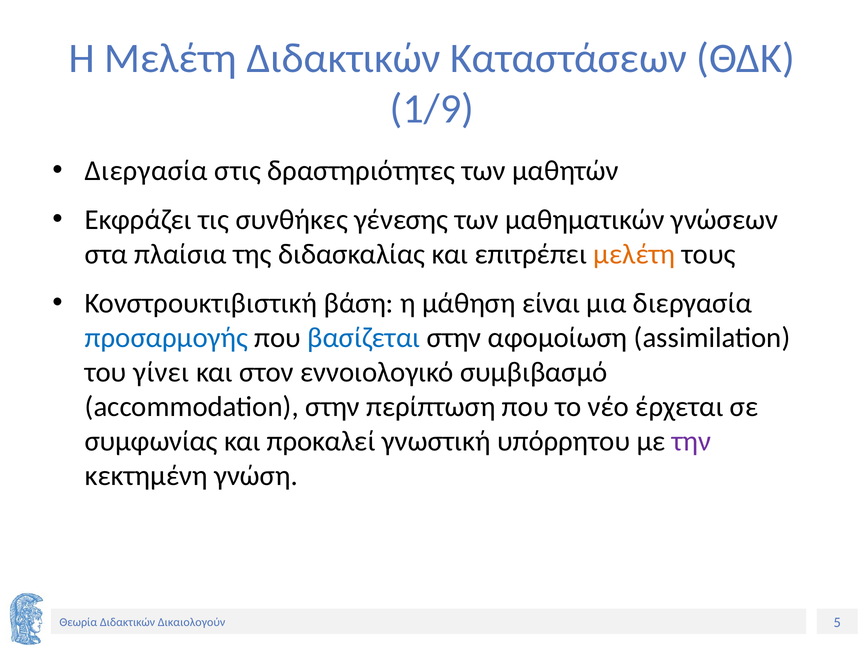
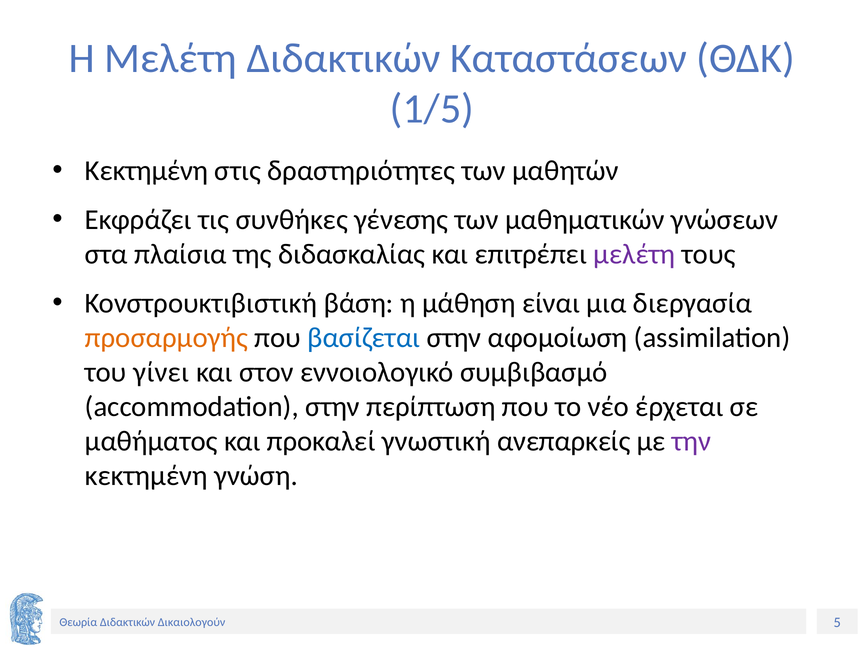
1/9: 1/9 -> 1/5
Διεργασία at (146, 171): Διεργασία -> Κεκτημένη
μελέτη at (634, 254) colour: orange -> purple
προσαρμογής colour: blue -> orange
συμφωνίας: συμφωνίας -> μαθήματος
υπόρρητου: υπόρρητου -> ανεπαρκείς
